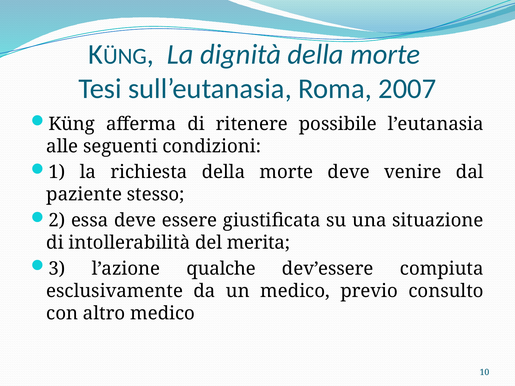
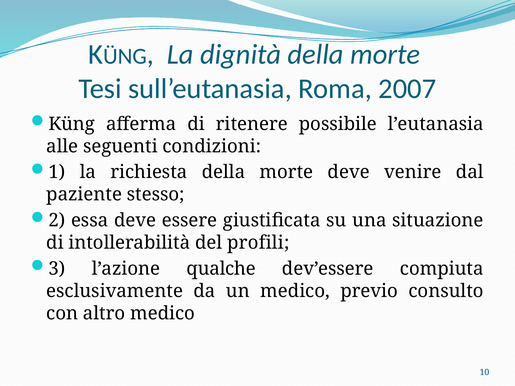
merita: merita -> profili
